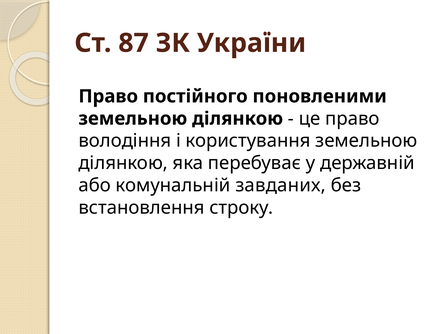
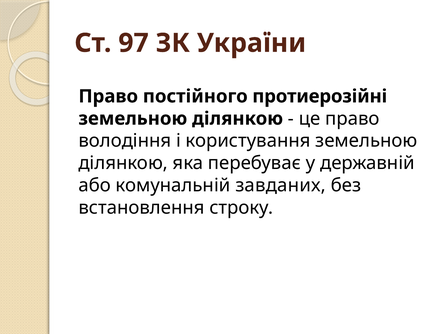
87: 87 -> 97
поновленими: поновленими -> протиерозійні
